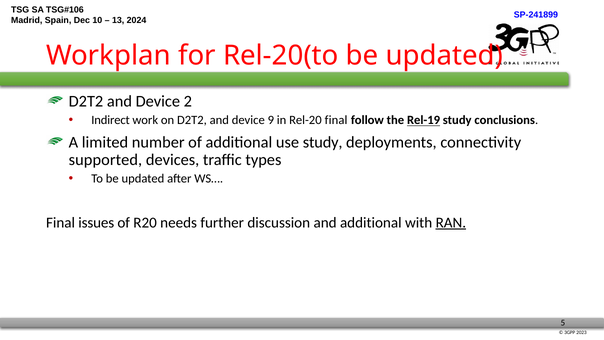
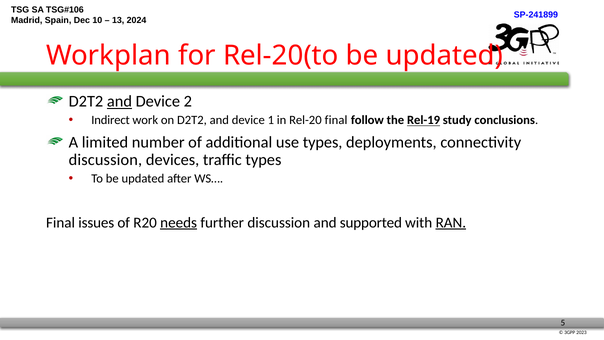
and at (119, 101) underline: none -> present
9: 9 -> 1
use study: study -> types
supported at (105, 160): supported -> discussion
needs underline: none -> present
and additional: additional -> supported
